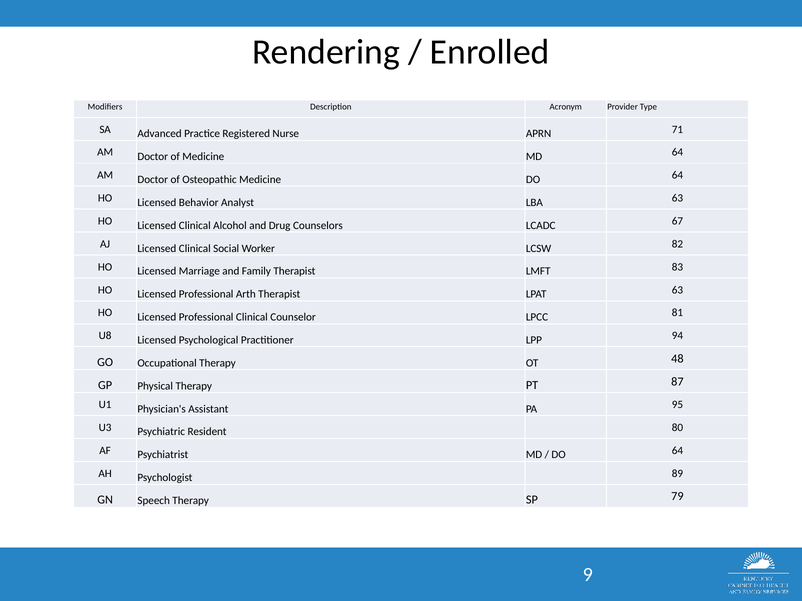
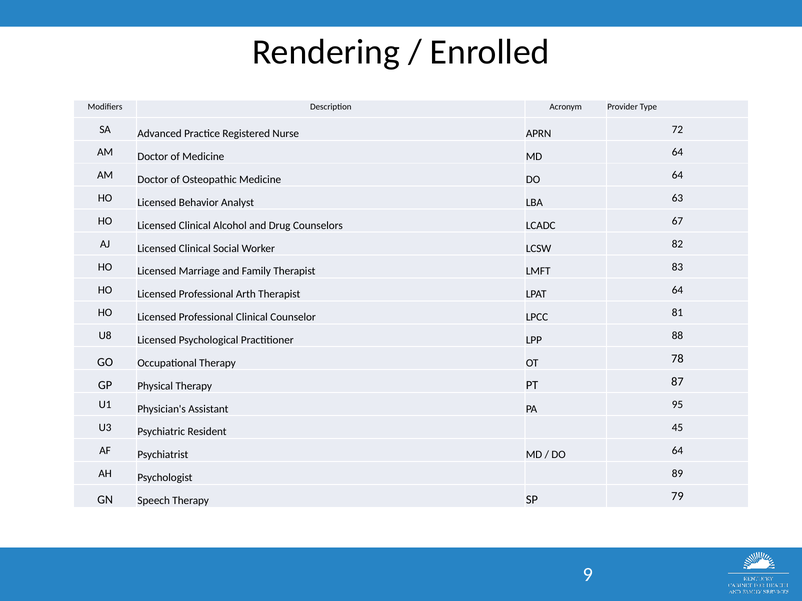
71: 71 -> 72
LPAT 63: 63 -> 64
94: 94 -> 88
48: 48 -> 78
80: 80 -> 45
